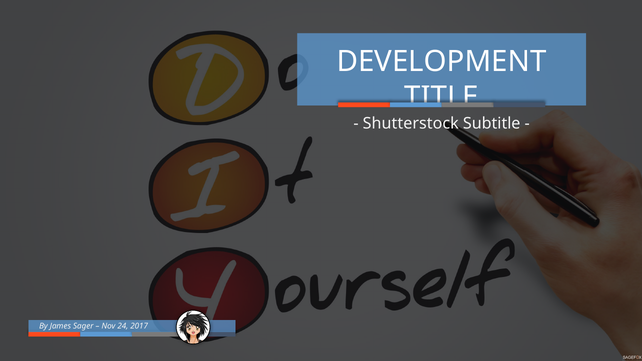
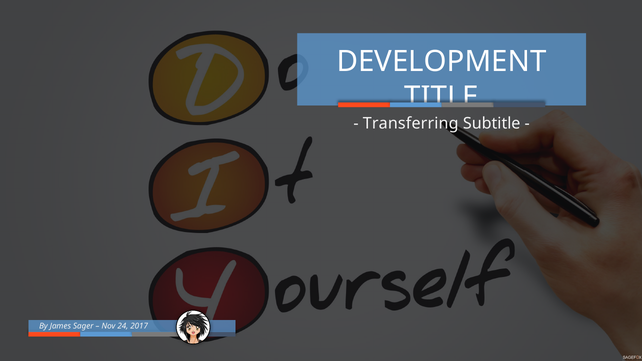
Shutterstock: Shutterstock -> Transferring
